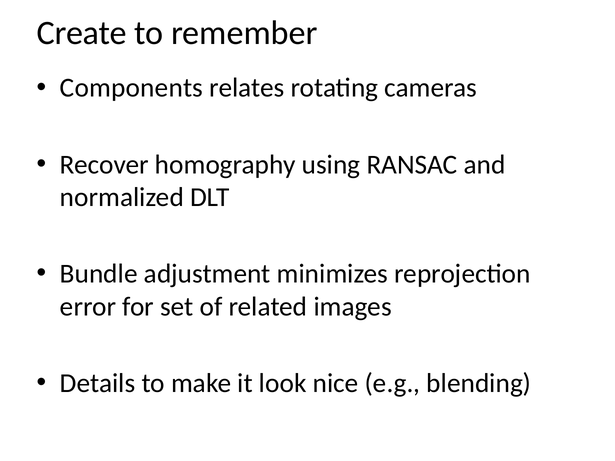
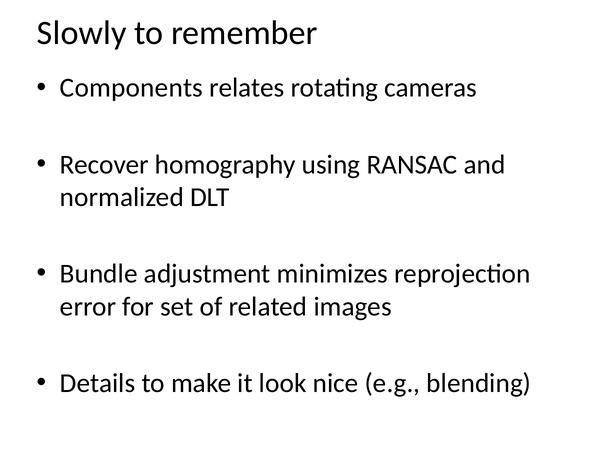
Create: Create -> Slowly
